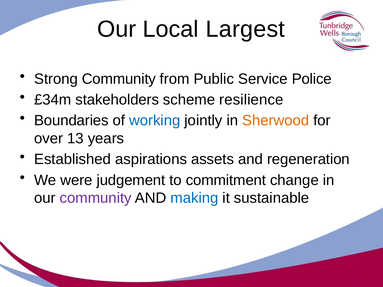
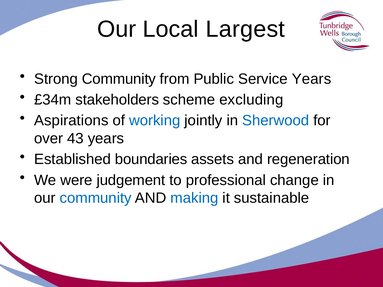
Service Police: Police -> Years
resilience: resilience -> excluding
Boundaries: Boundaries -> Aspirations
Sherwood colour: orange -> blue
13: 13 -> 43
aspirations: aspirations -> boundaries
commitment: commitment -> professional
community at (96, 198) colour: purple -> blue
